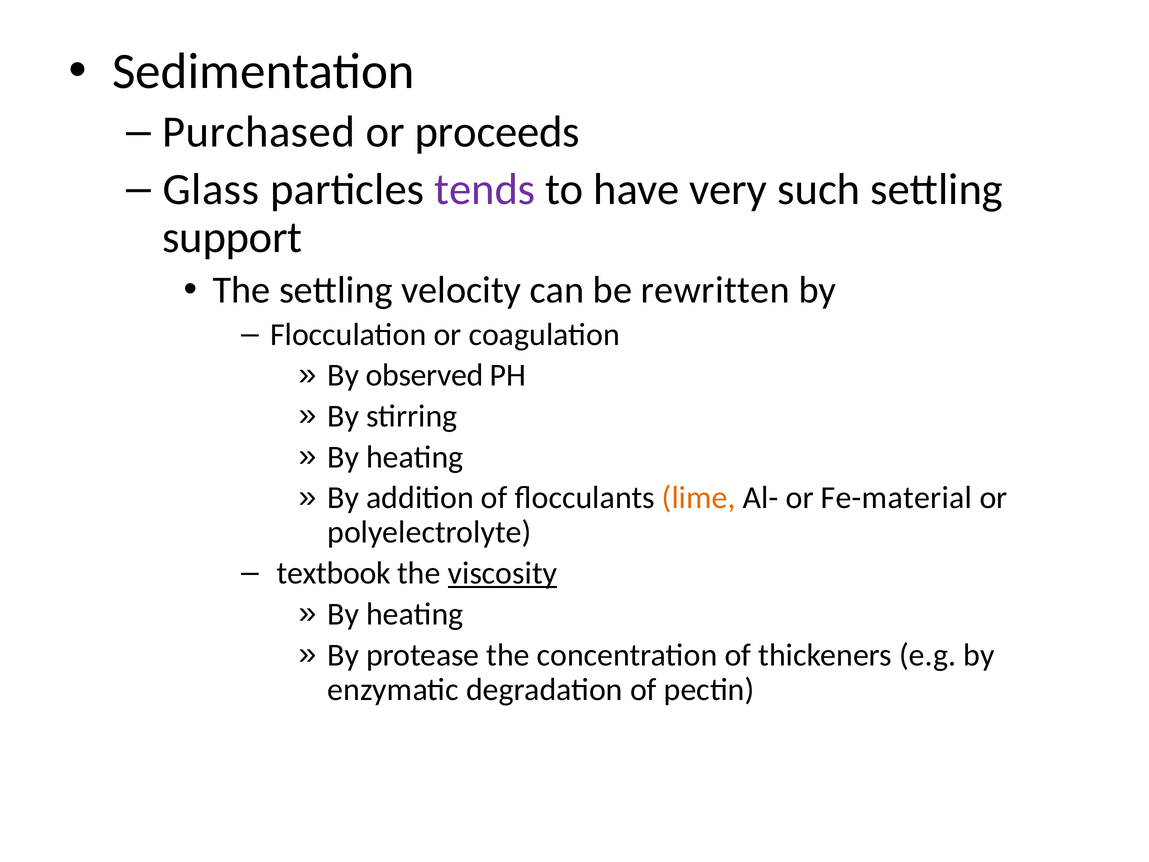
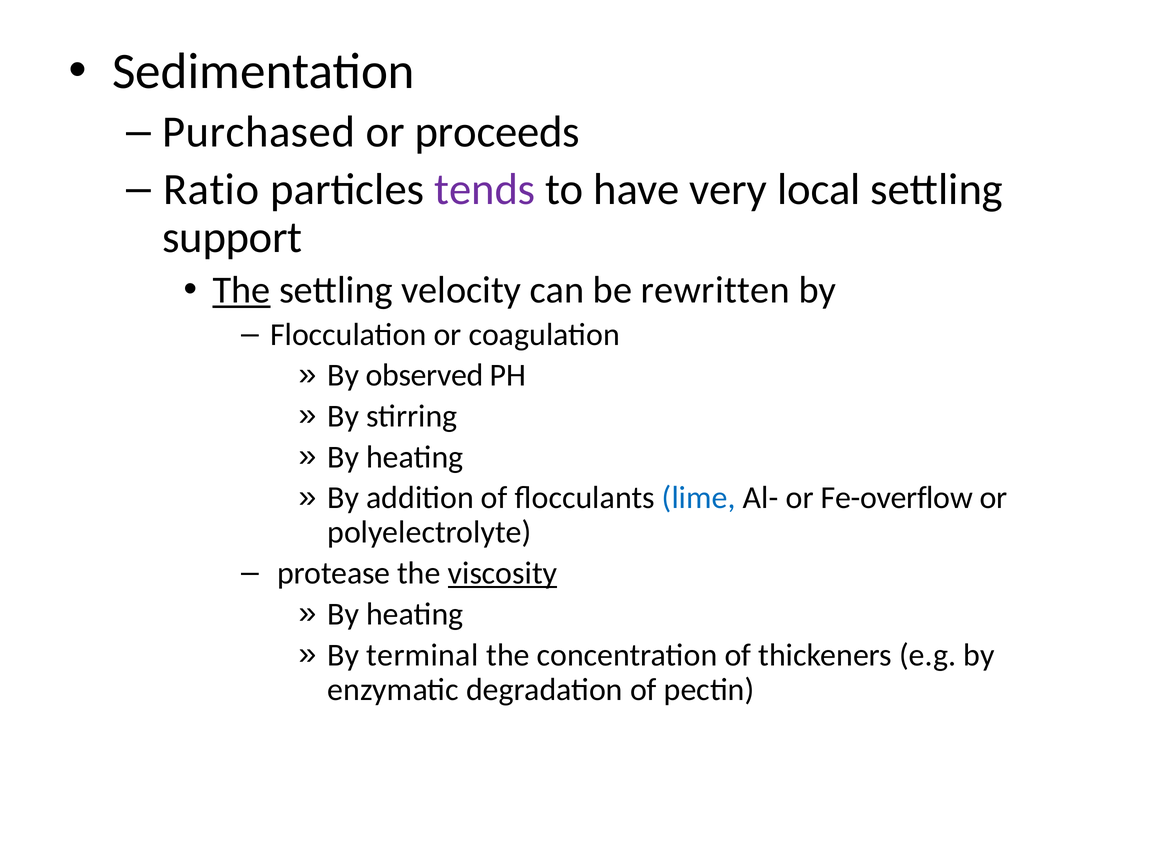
Glass: Glass -> Ratio
such: such -> local
The at (241, 290) underline: none -> present
lime colour: orange -> blue
Fe-material: Fe-material -> Fe-overflow
textbook: textbook -> protease
protease: protease -> terminal
